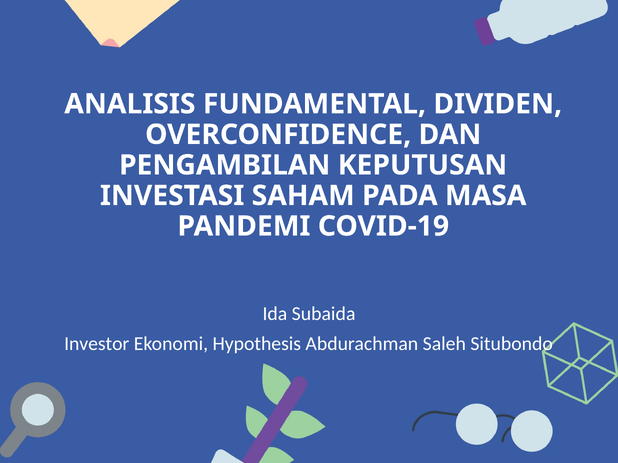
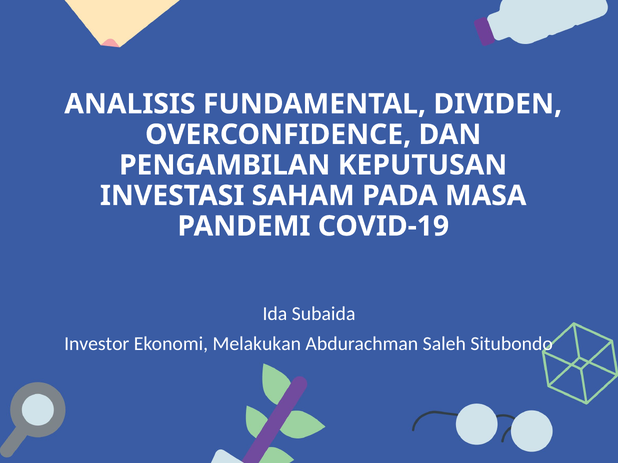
Hypothesis: Hypothesis -> Melakukan
